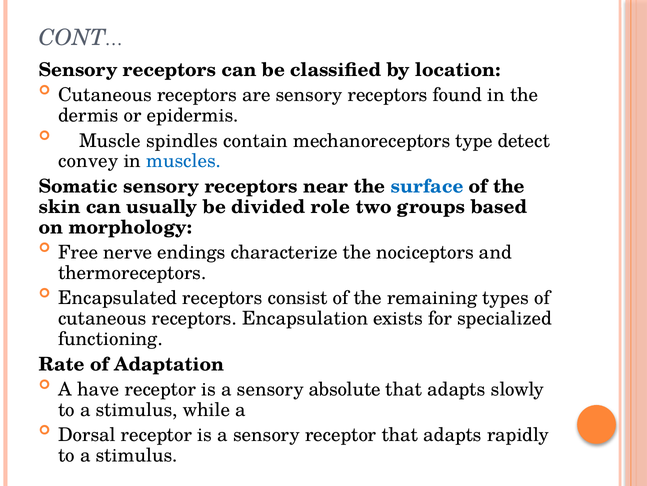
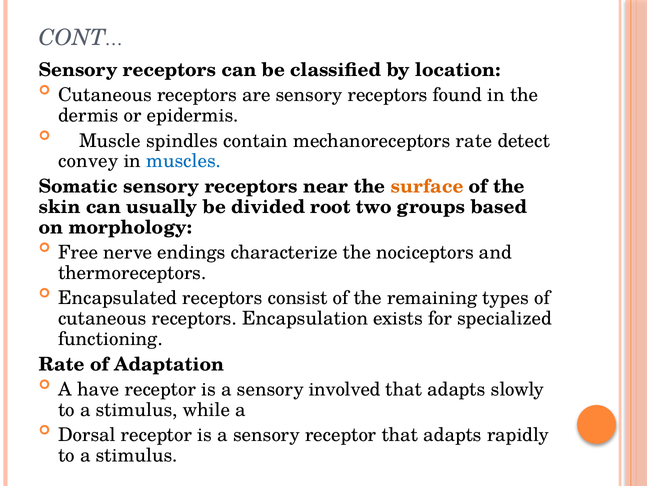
mechanoreceptors type: type -> rate
surface colour: blue -> orange
role: role -> root
absolute: absolute -> involved
